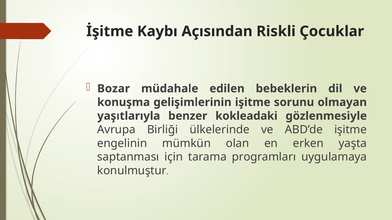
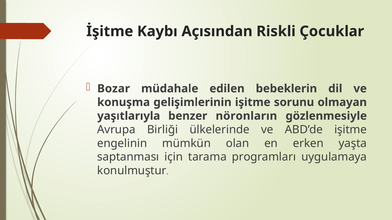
kokleadaki: kokleadaki -> nöronların
